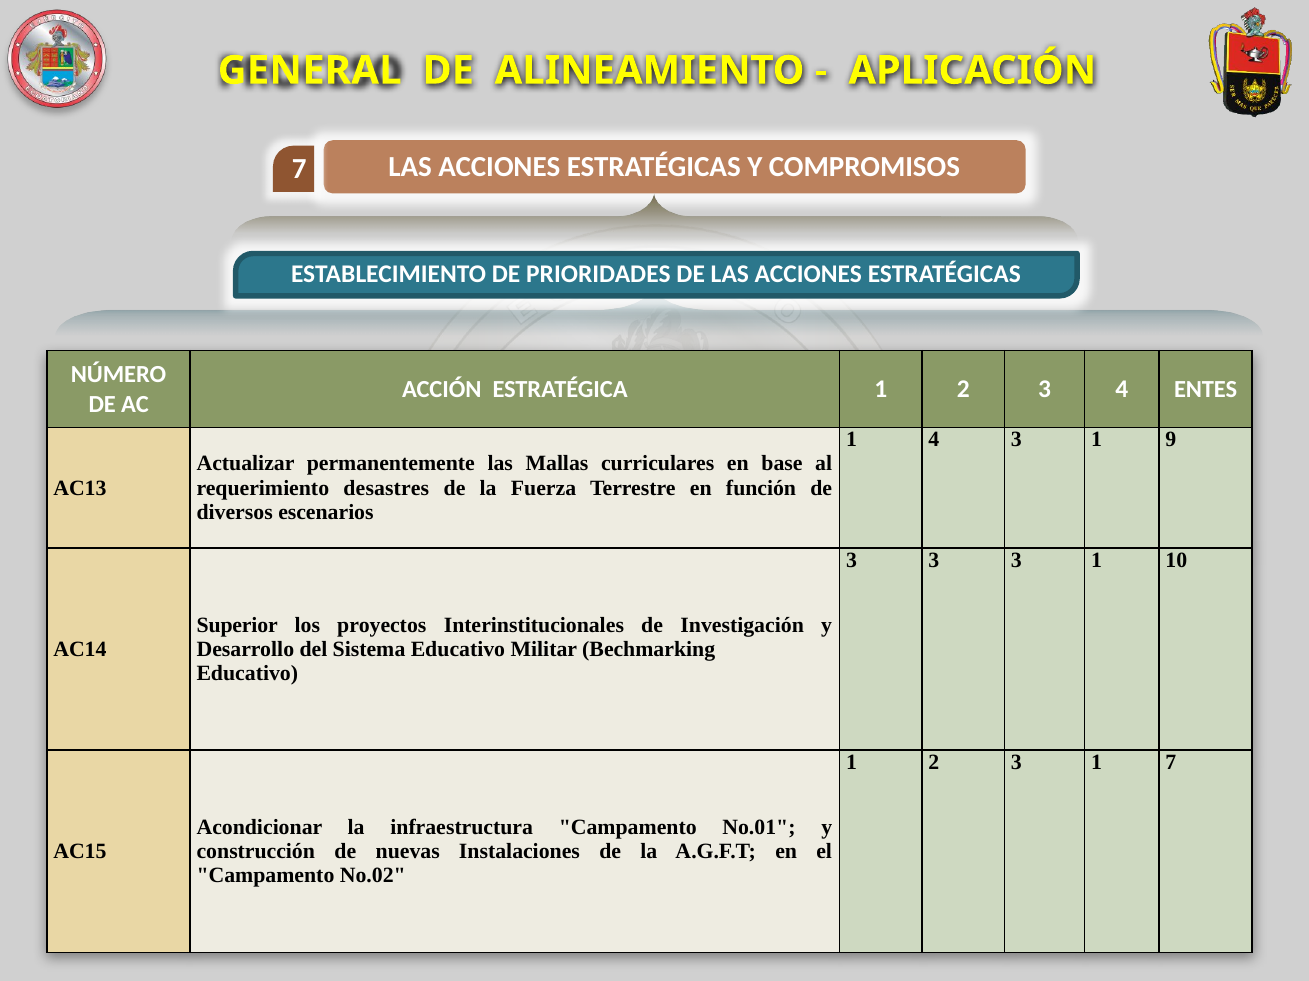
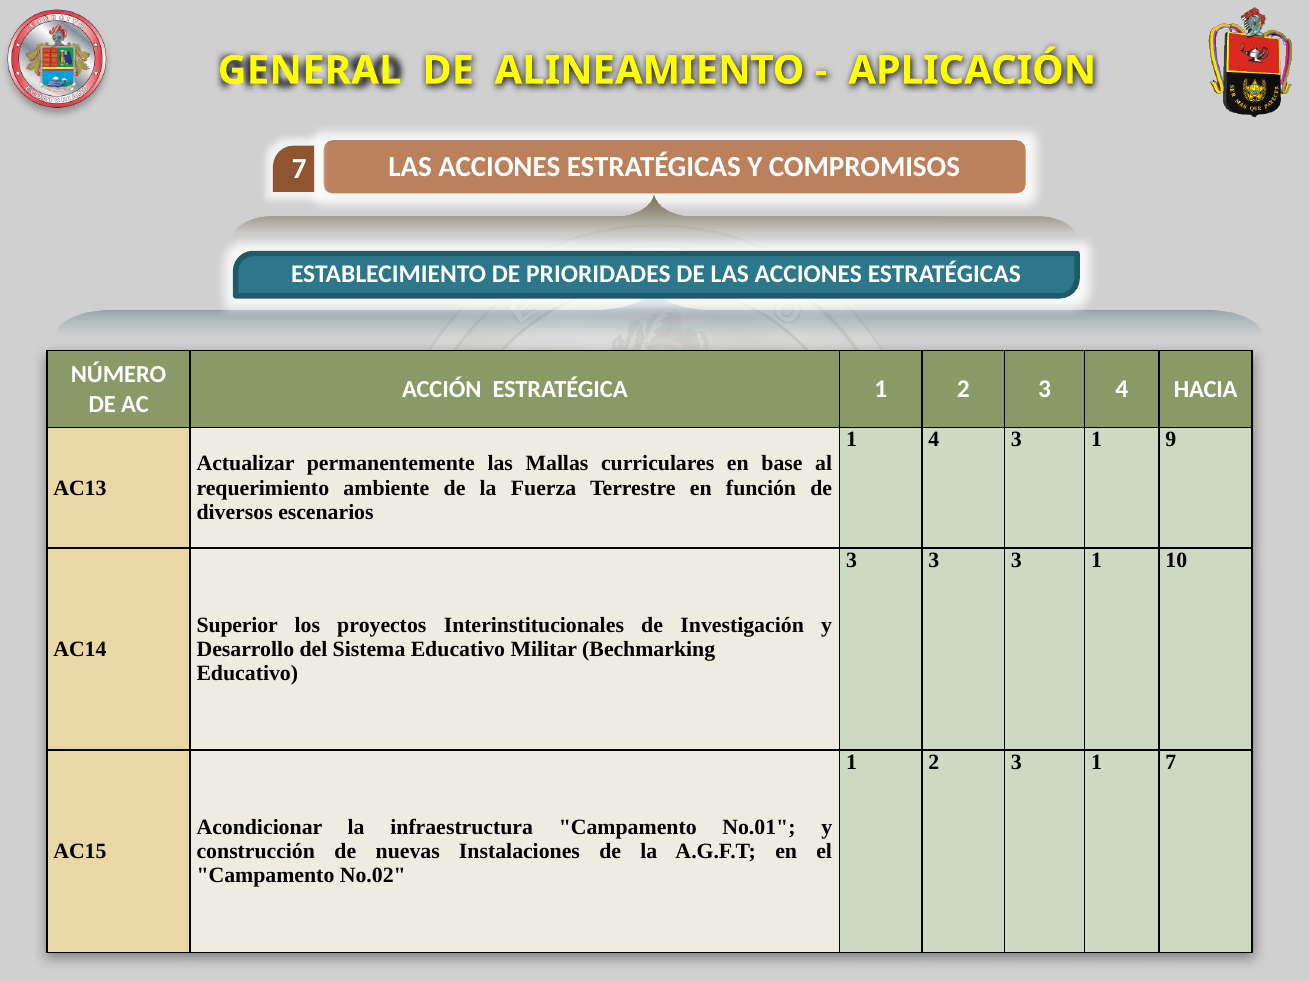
ENTES: ENTES -> HACIA
desastres: desastres -> ambiente
